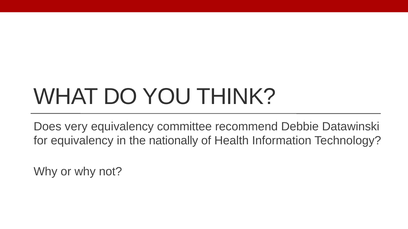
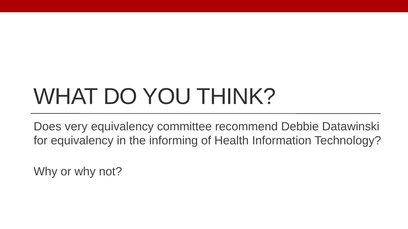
nationally: nationally -> informing
